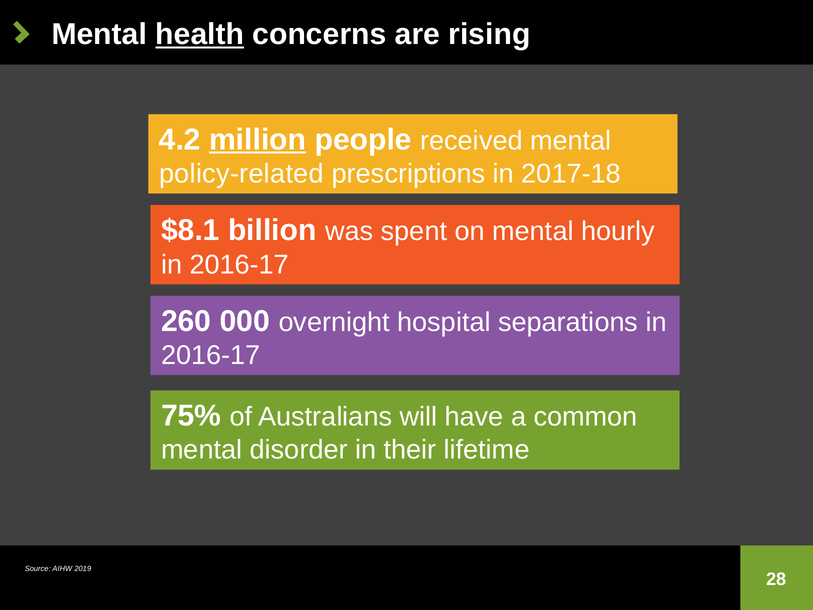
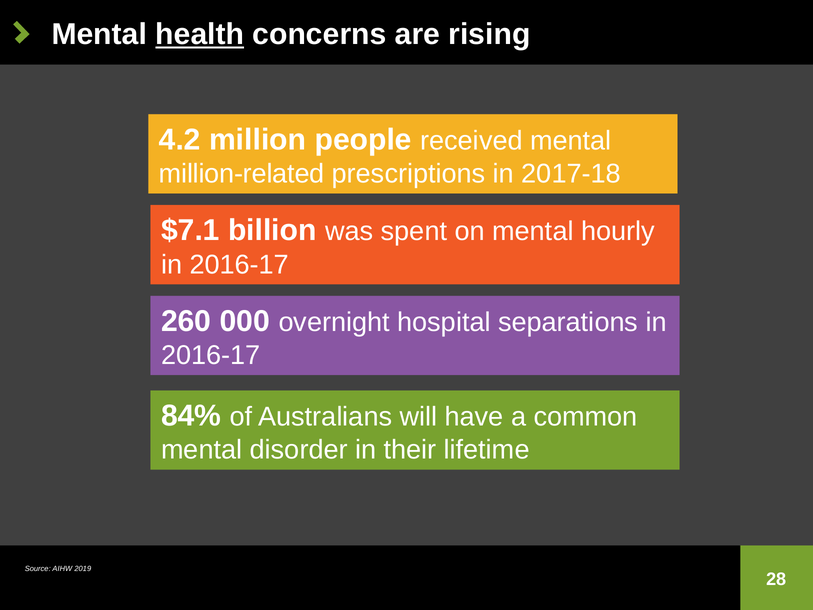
million underline: present -> none
policy-related: policy-related -> million-related
$8.1: $8.1 -> $7.1
75%: 75% -> 84%
